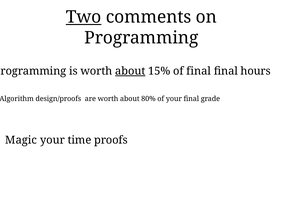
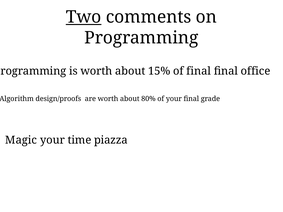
about at (130, 71) underline: present -> none
hours: hours -> office
proofs: proofs -> piazza
